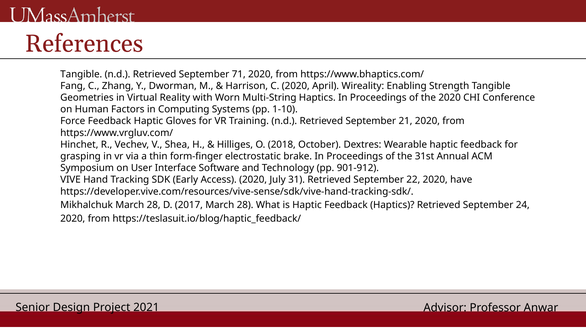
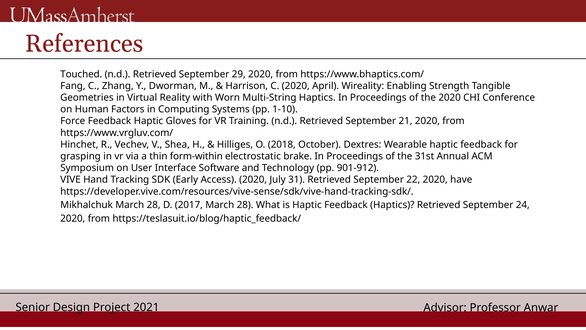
Tangible at (81, 74): Tangible -> Touched
71: 71 -> 29
form-finger: form-finger -> form-within
